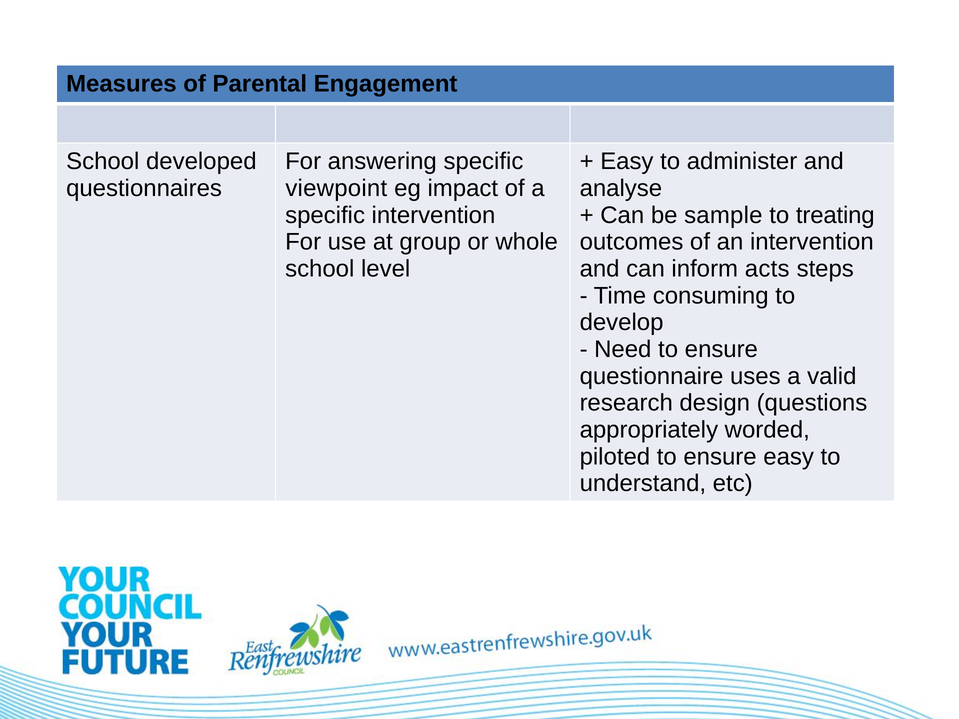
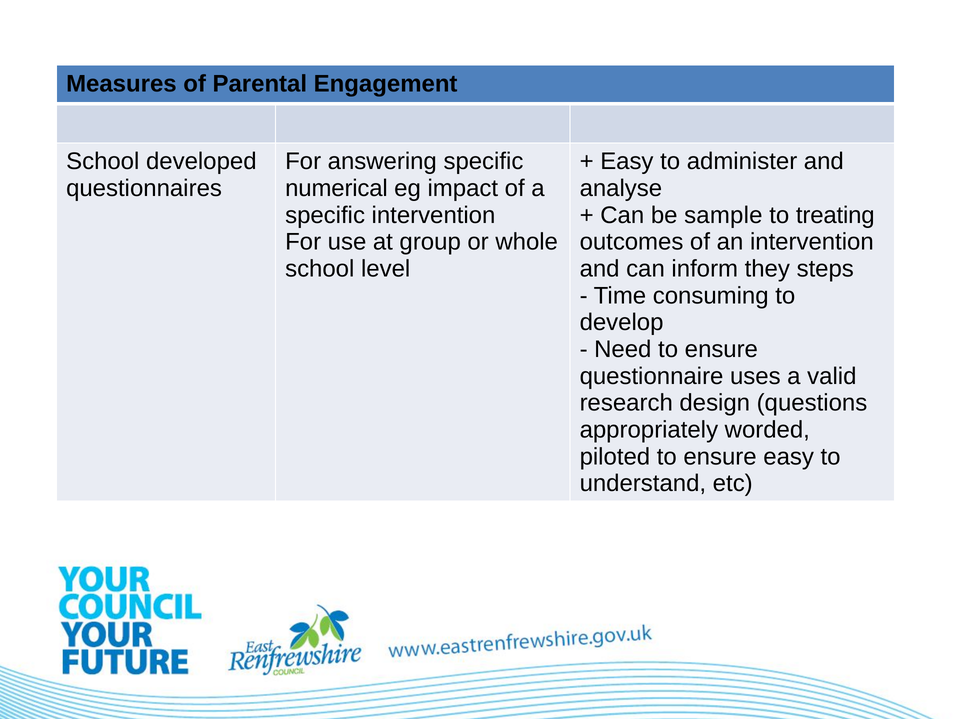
viewpoint: viewpoint -> numerical
acts: acts -> they
